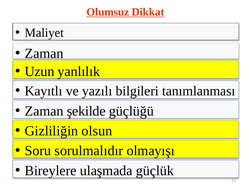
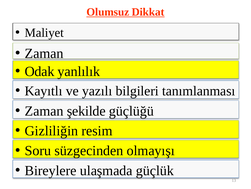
Uzun: Uzun -> Odak
olsun: olsun -> resim
sorulmalıdır: sorulmalıdır -> süzgecinden
